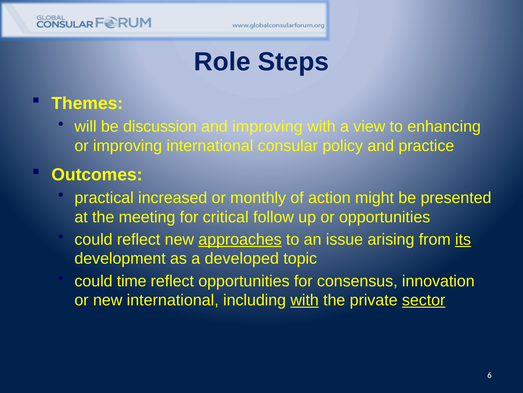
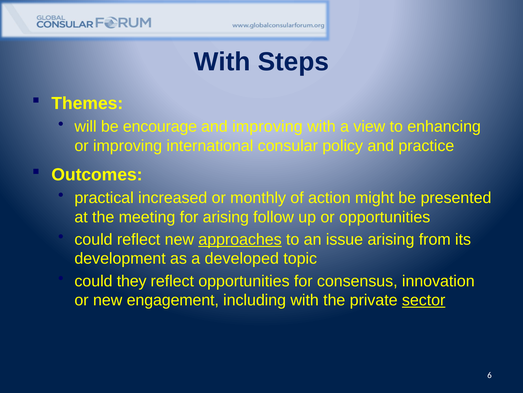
Role at (222, 62): Role -> With
discussion: discussion -> encourage
for critical: critical -> arising
its underline: present -> none
time: time -> they
new international: international -> engagement
with at (305, 300) underline: present -> none
